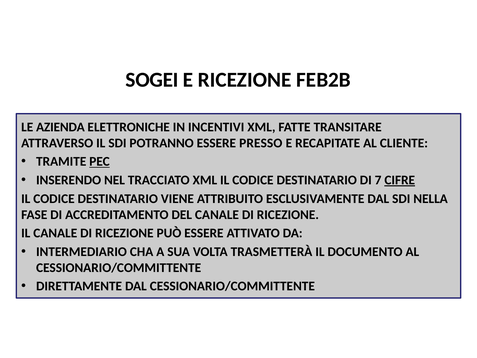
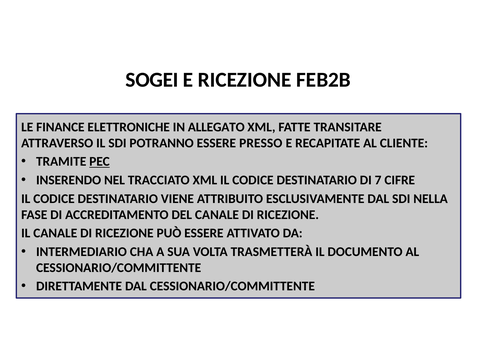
AZIENDA: AZIENDA -> FINANCE
INCENTIVI: INCENTIVI -> ALLEGATO
CIFRE underline: present -> none
